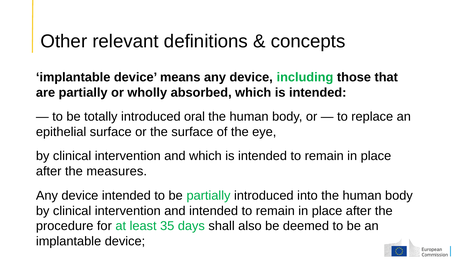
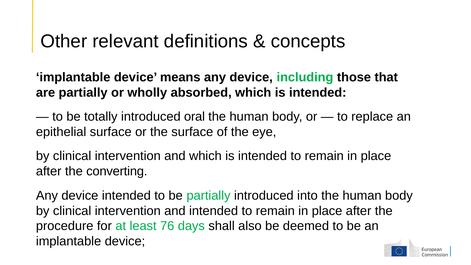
measures: measures -> converting
35: 35 -> 76
